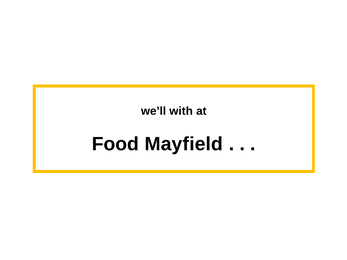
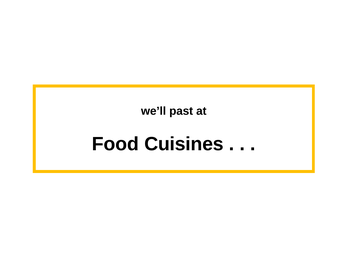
with: with -> past
Mayfield: Mayfield -> Cuisines
